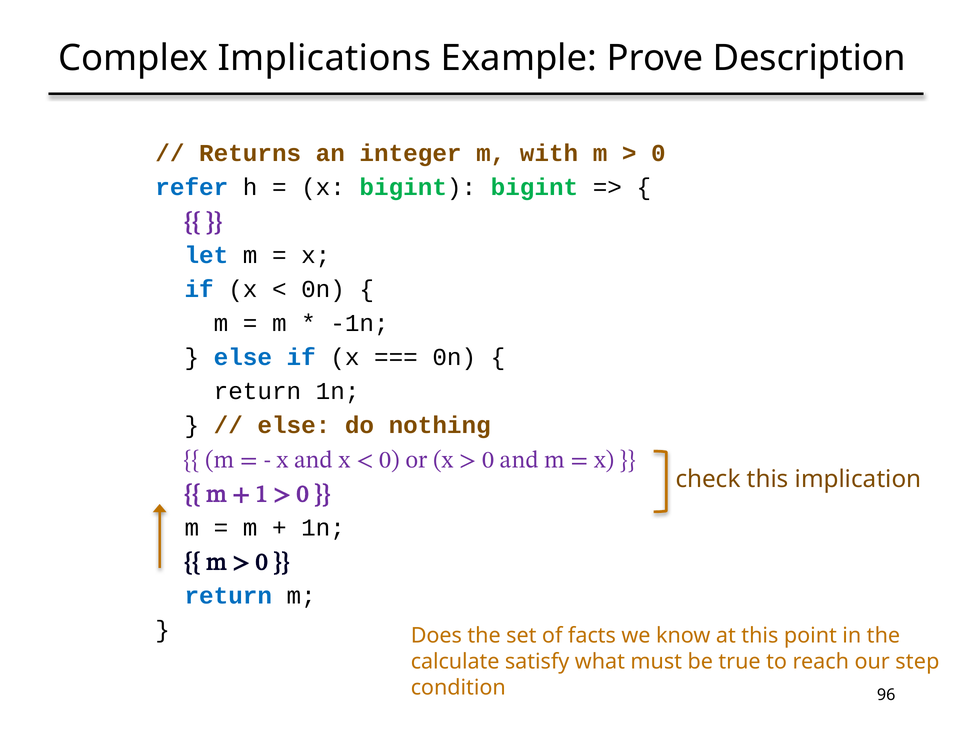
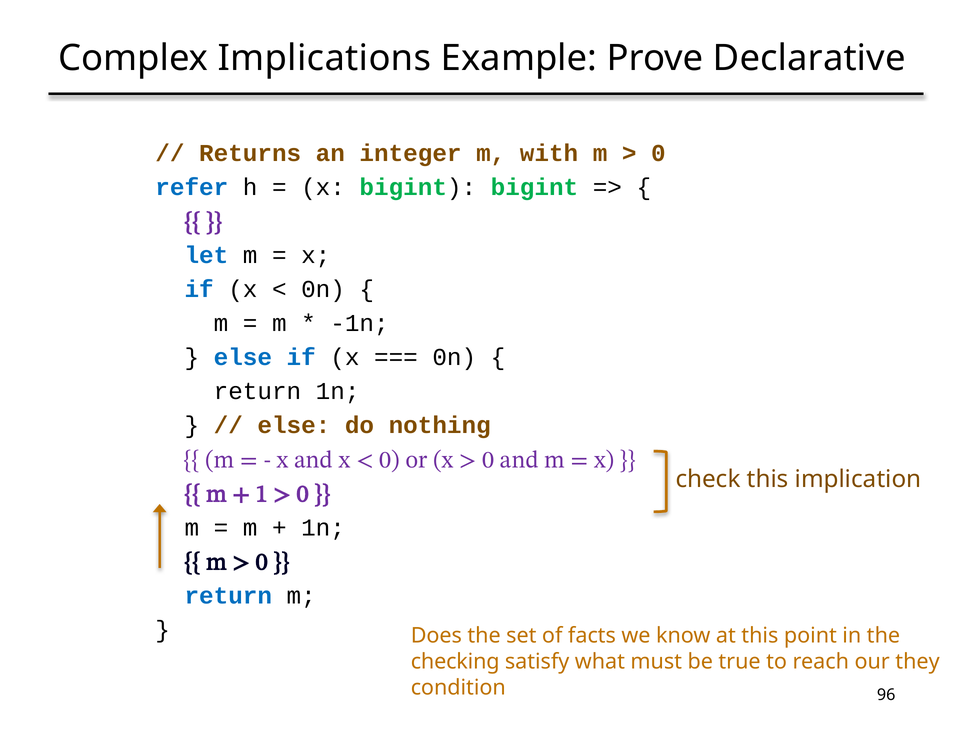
Description: Description -> Declarative
calculate: calculate -> checking
step: step -> they
